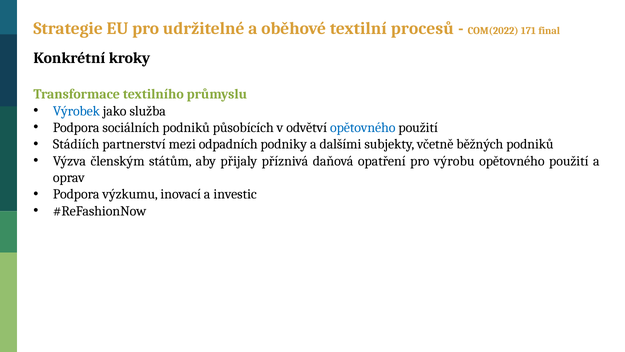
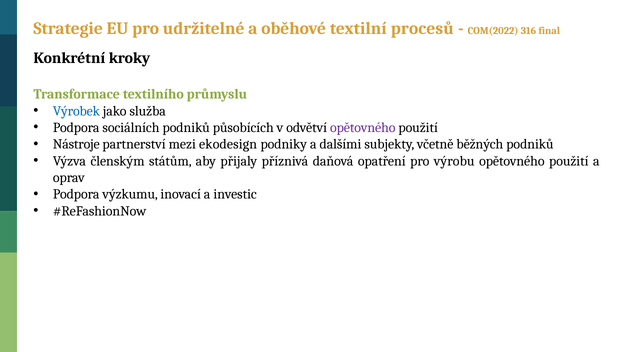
171: 171 -> 316
opětovného at (363, 127) colour: blue -> purple
Stádiích: Stádiích -> Nástroje
odpadních: odpadních -> ekodesign
